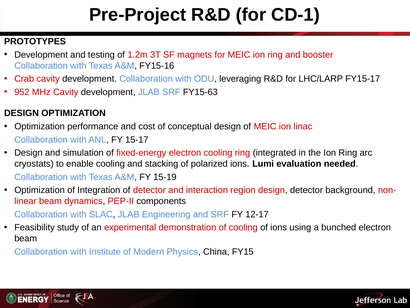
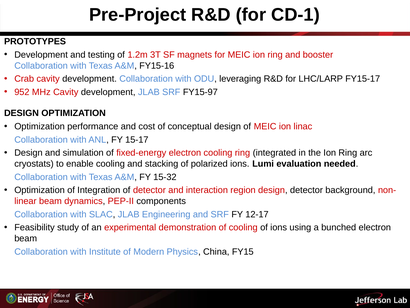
FY15-63: FY15-63 -> FY15-97
15-19: 15-19 -> 15-32
